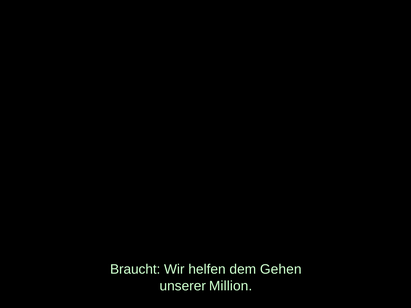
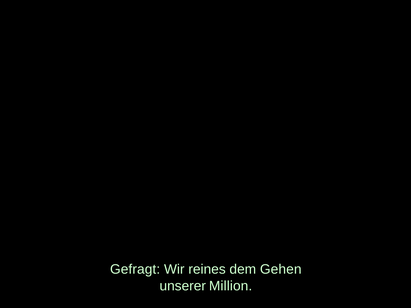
Braucht: Braucht -> Gefragt
helfen: helfen -> reines
